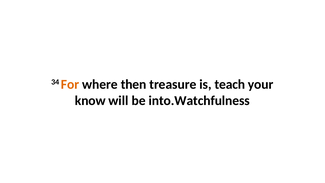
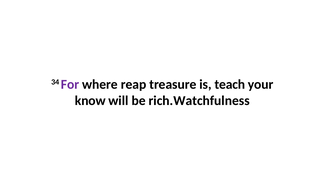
For colour: orange -> purple
then: then -> reap
into.Watchfulness: into.Watchfulness -> rich.Watchfulness
